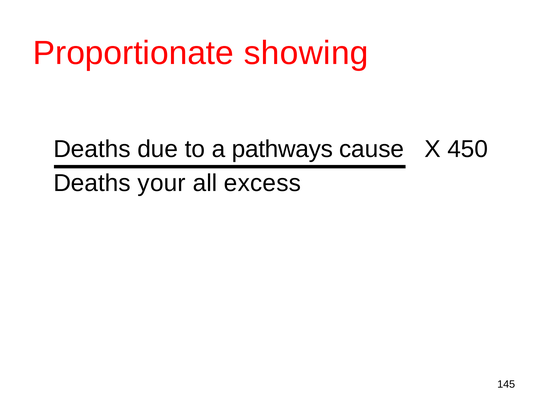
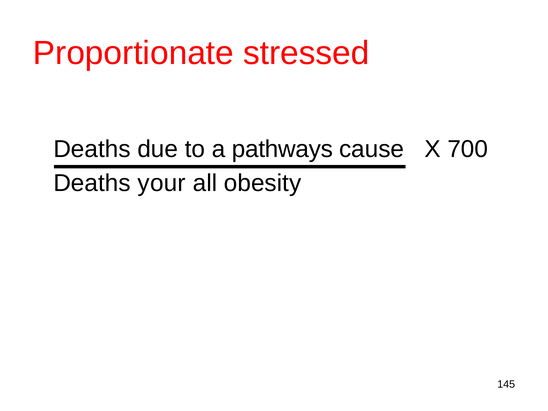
showing: showing -> stressed
450: 450 -> 700
excess: excess -> obesity
